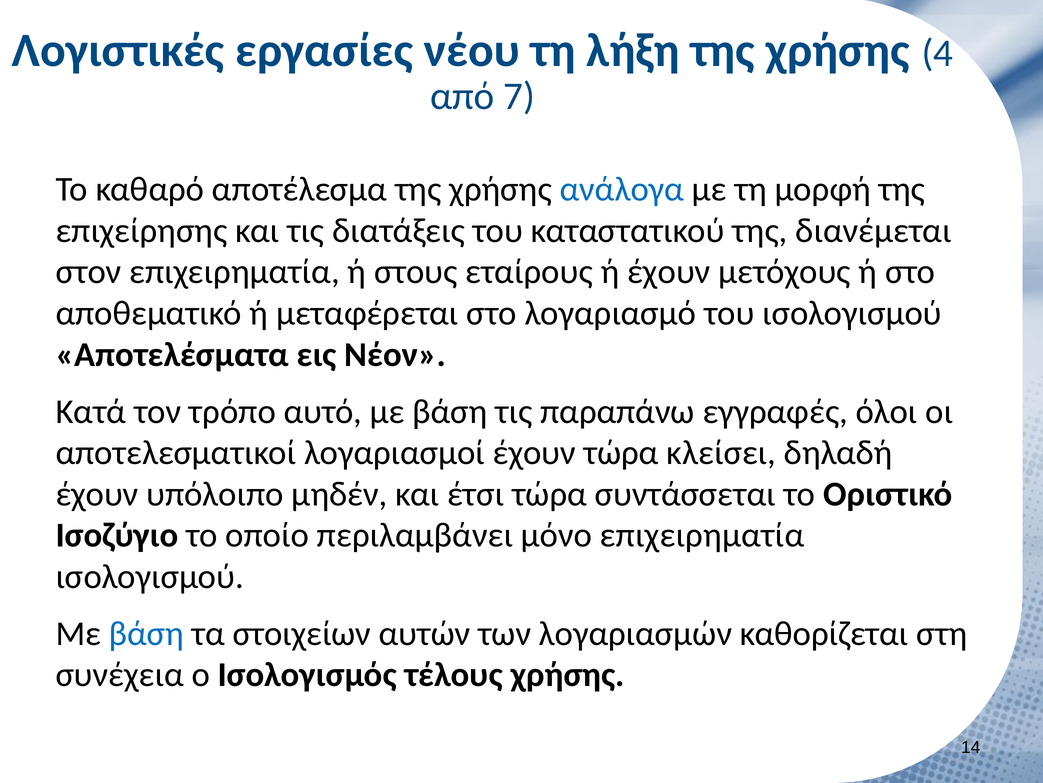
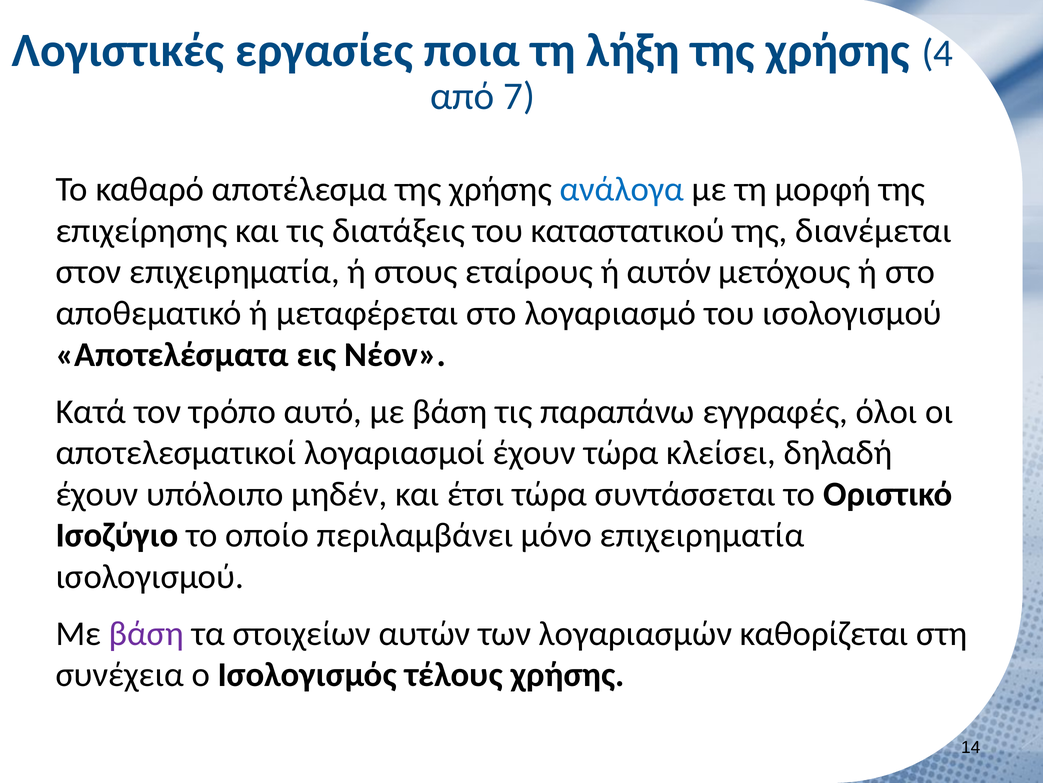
νέου: νέου -> ποια
ή έχουν: έχουν -> αυτόν
βάση at (146, 633) colour: blue -> purple
